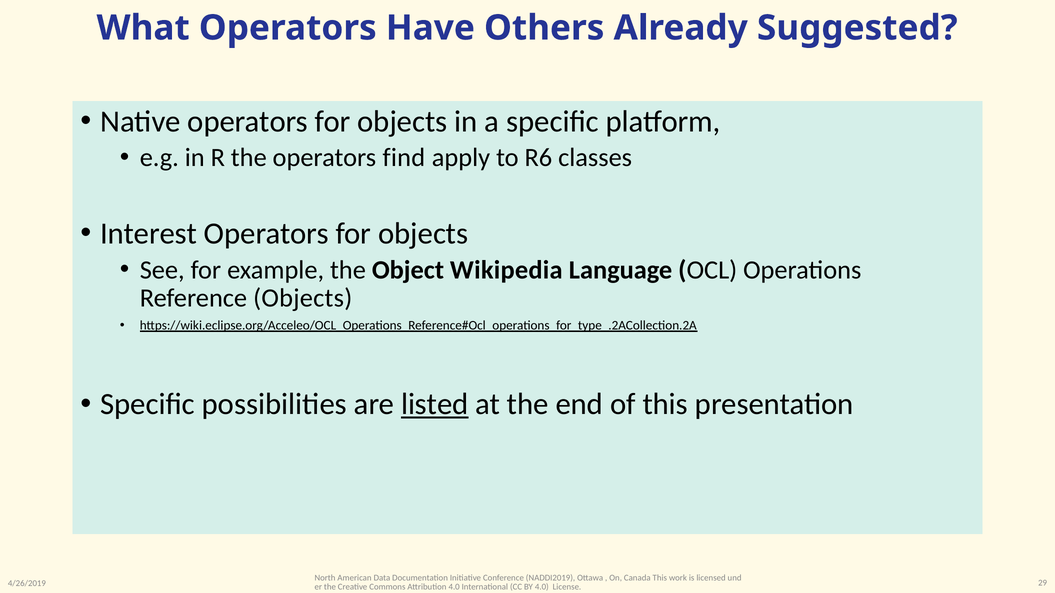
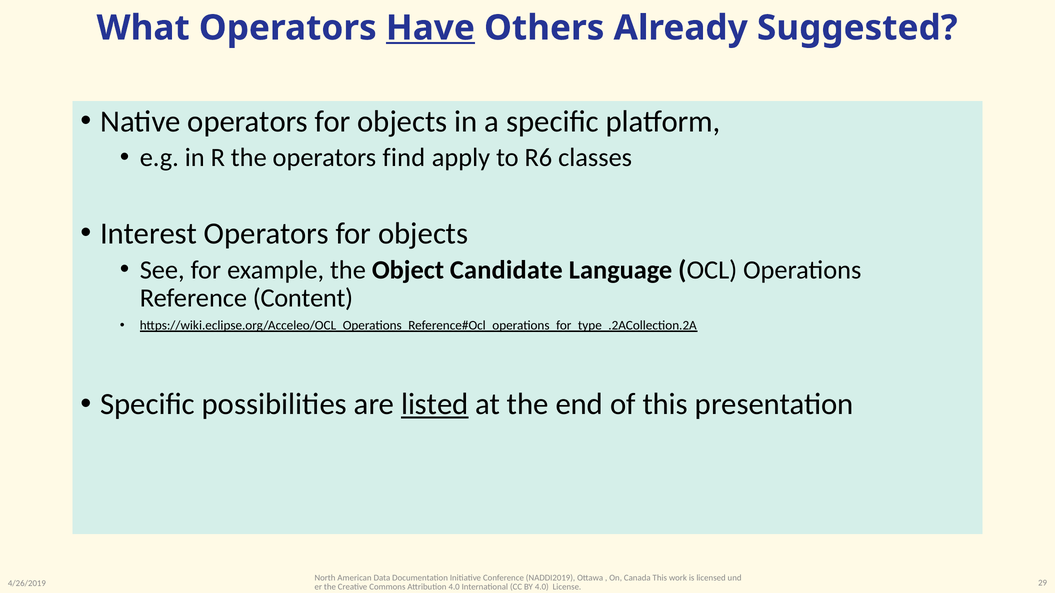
Have underline: none -> present
Wikipedia: Wikipedia -> Candidate
Reference Objects: Objects -> Content
